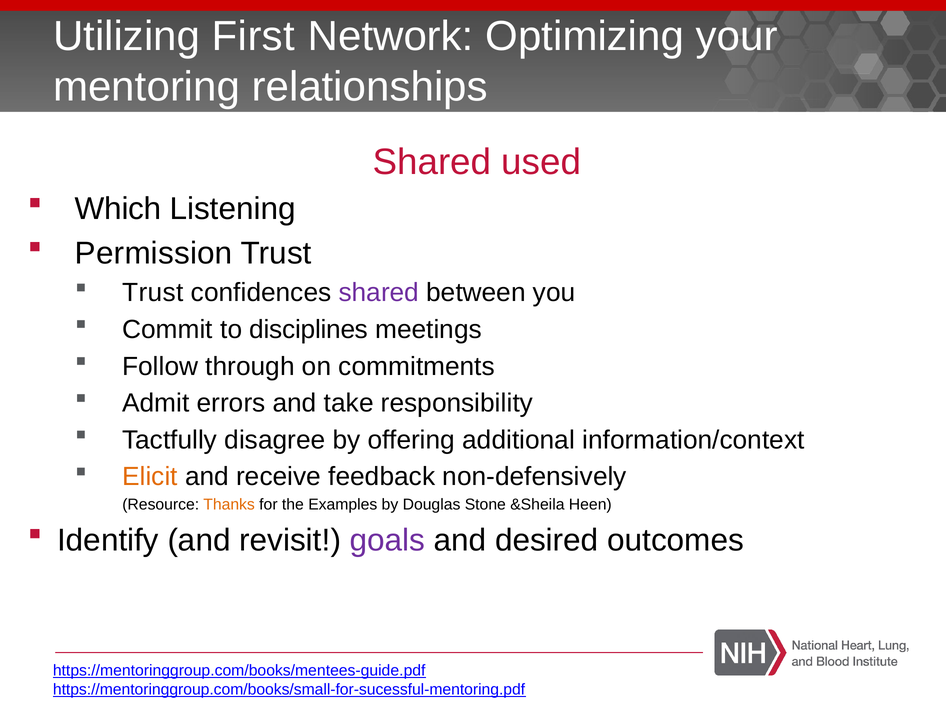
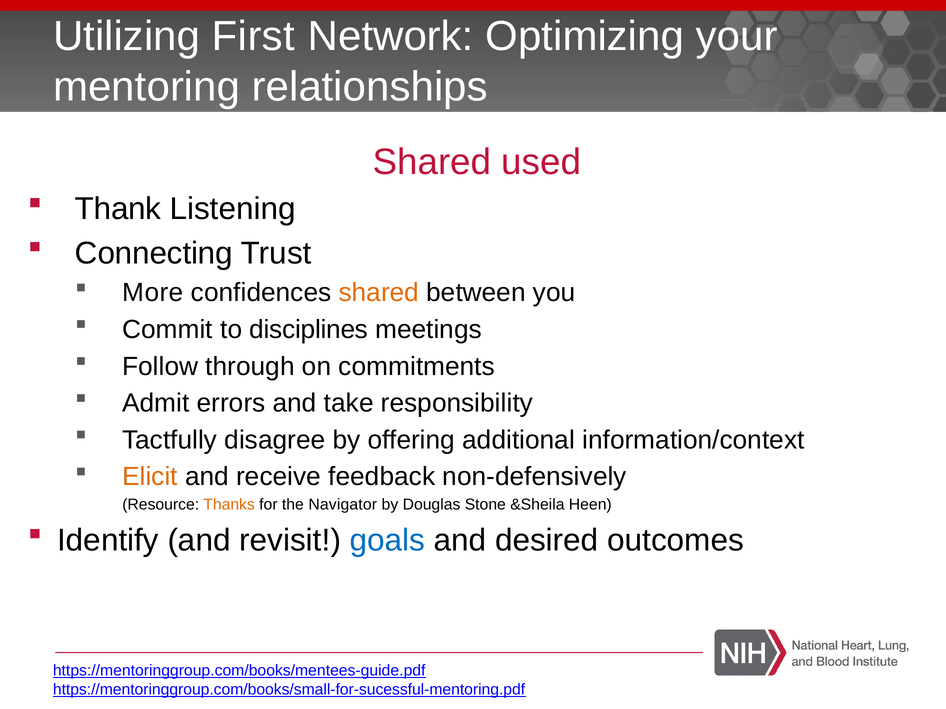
Which: Which -> Thank
Permission: Permission -> Connecting
Trust at (153, 293): Trust -> More
shared at (379, 293) colour: purple -> orange
Examples: Examples -> Navigator
goals colour: purple -> blue
